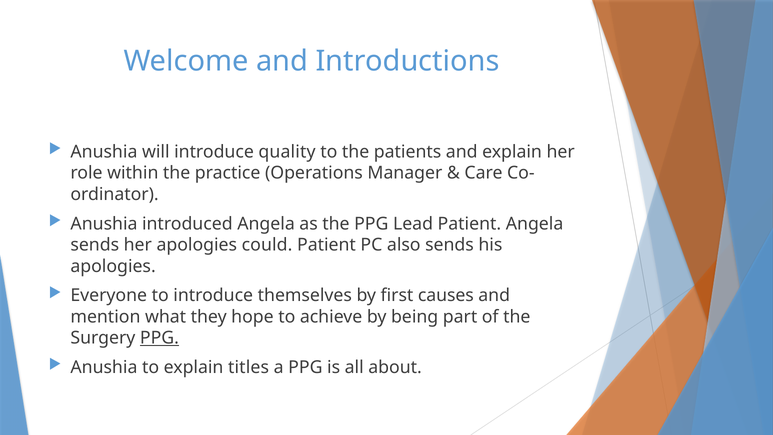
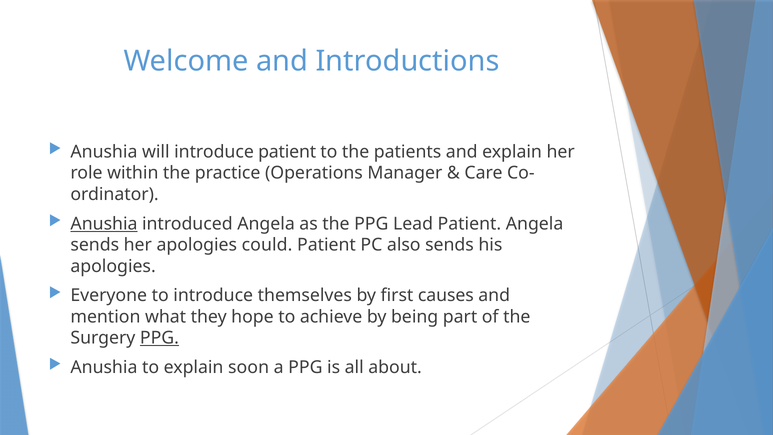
introduce quality: quality -> patient
Anushia at (104, 224) underline: none -> present
titles: titles -> soon
